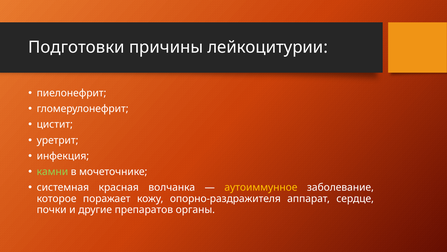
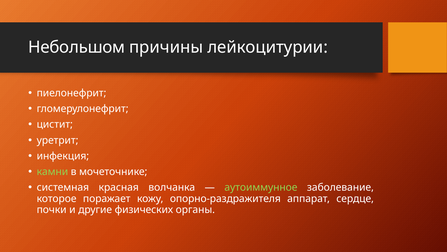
Подготовки: Подготовки -> Небольшом
аутоиммунное colour: yellow -> light green
препаратов: препаратов -> физических
